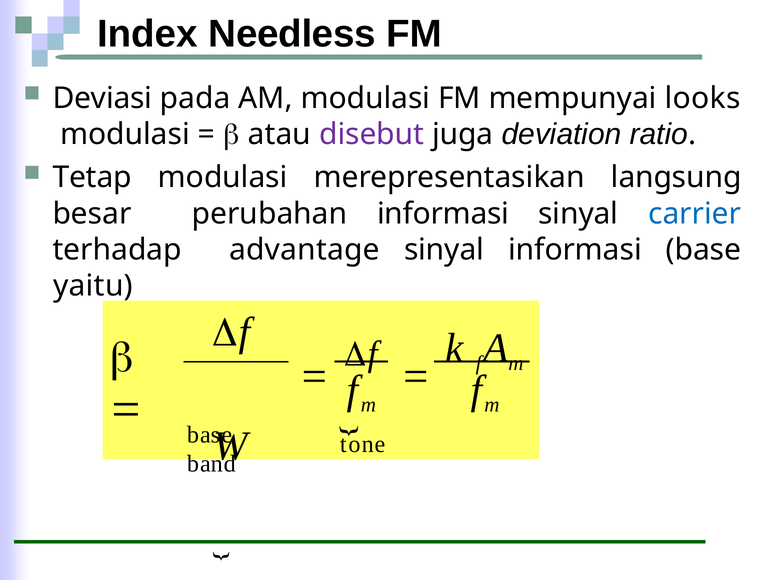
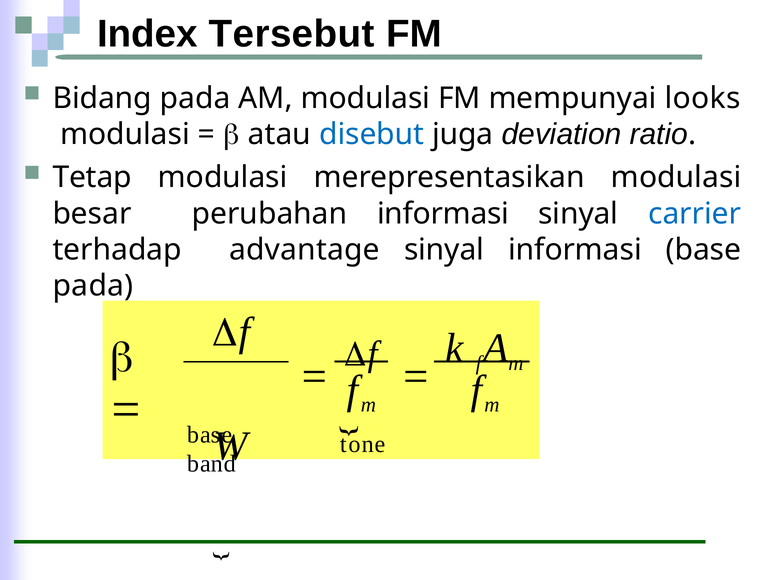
Needless: Needless -> Tersebut
Deviasi: Deviasi -> Bidang
disebut colour: purple -> blue
merepresentasikan langsung: langsung -> modulasi
yaitu at (93, 286): yaitu -> pada
